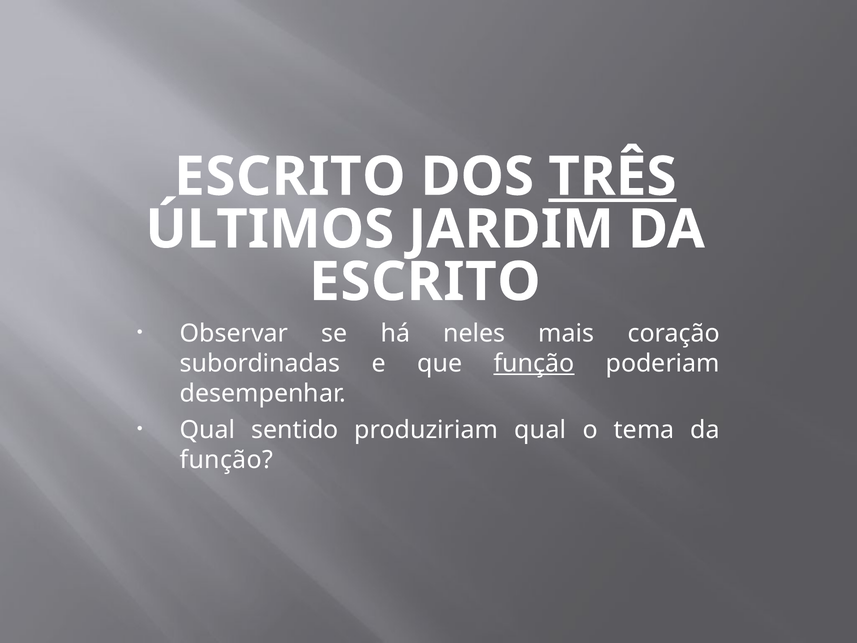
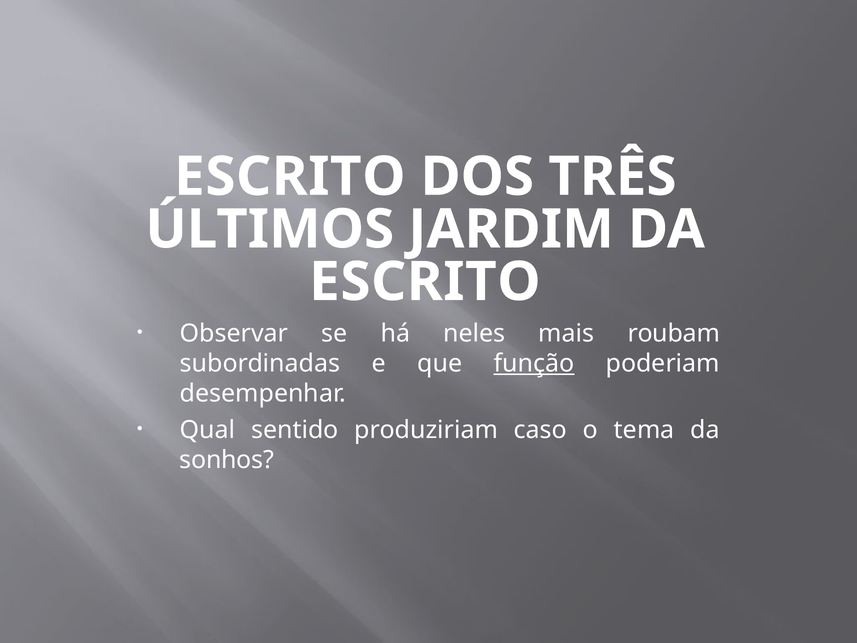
TRÊS underline: present -> none
coração: coração -> roubam
produziriam qual: qual -> caso
função at (226, 460): função -> sonhos
